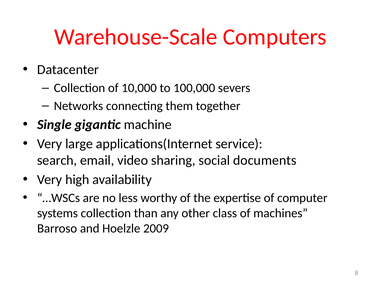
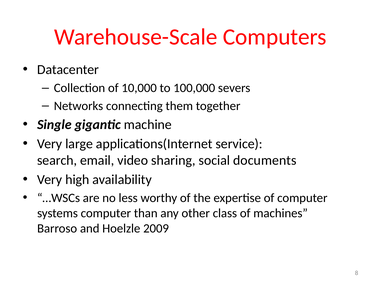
systems collection: collection -> computer
